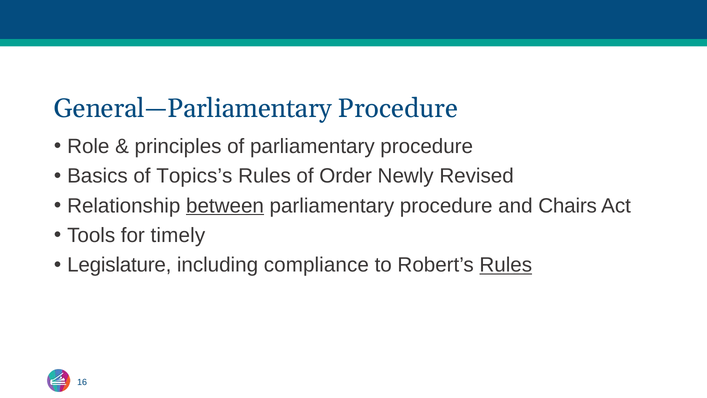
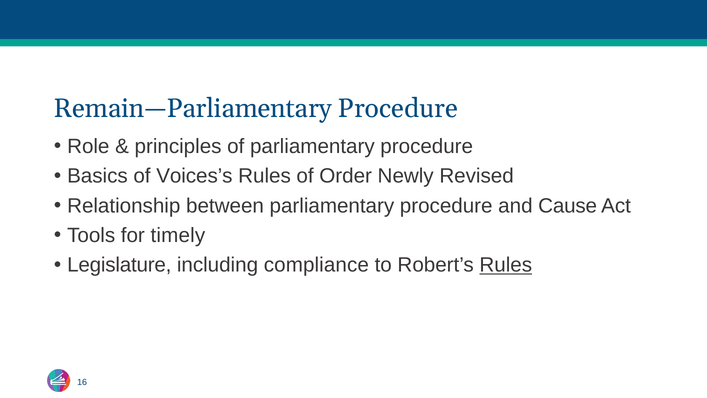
General—Parliamentary: General—Parliamentary -> Remain—Parliamentary
Topics’s: Topics’s -> Voices’s
between underline: present -> none
Chairs: Chairs -> Cause
